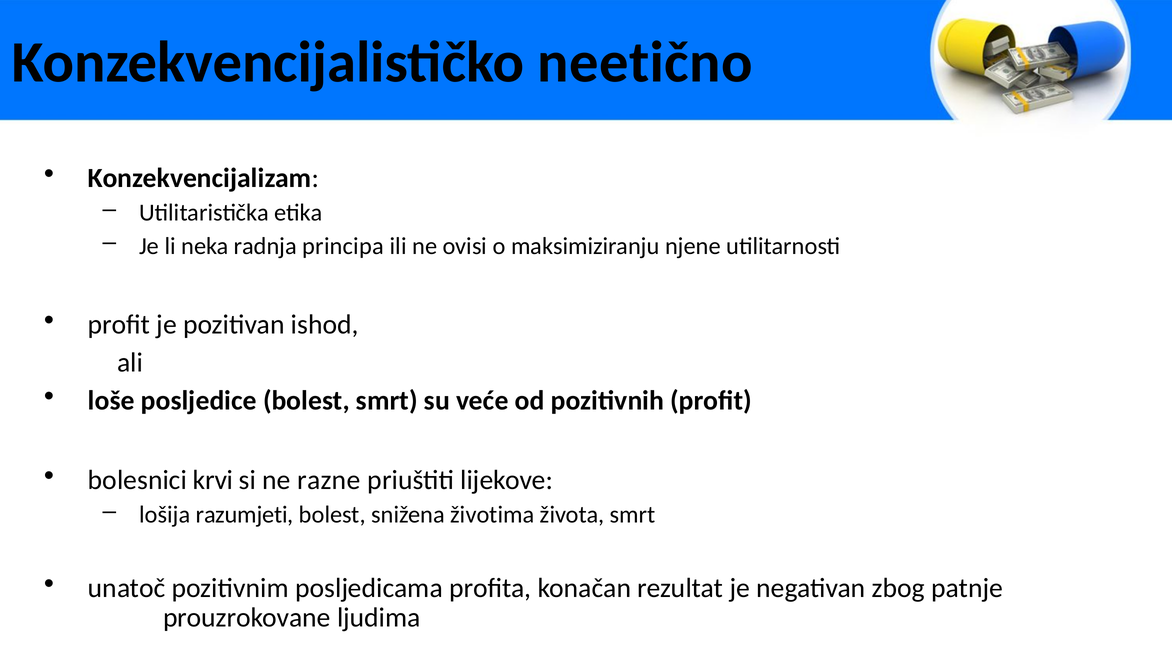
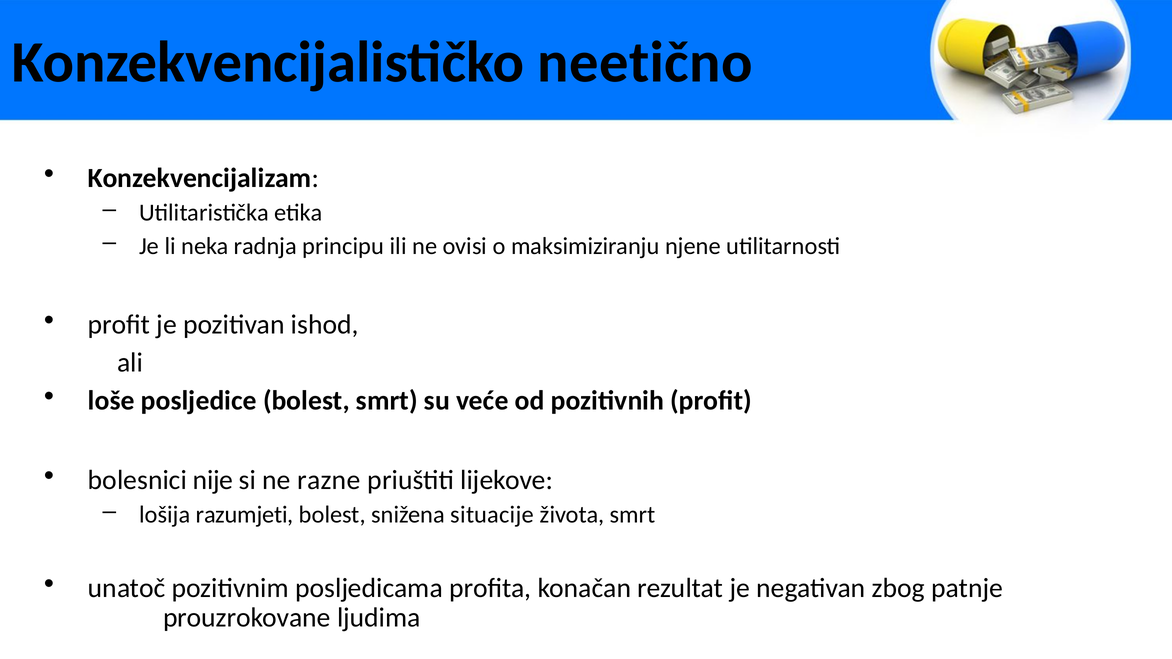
principa: principa -> principu
krvi: krvi -> nije
životima: životima -> situacije
